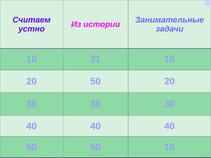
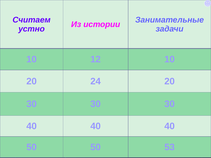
31: 31 -> 12
20 50: 50 -> 24
50 10: 10 -> 53
